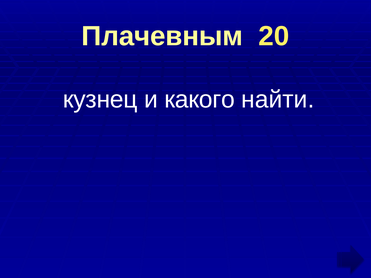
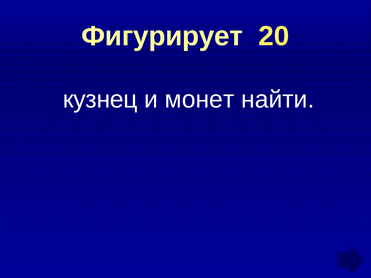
Плачевным: Плачевным -> Фигурирует
какого: какого -> монет
